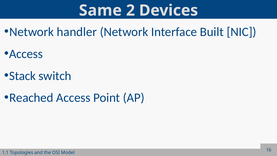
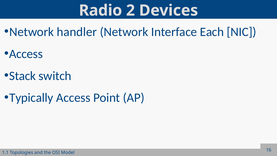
Same: Same -> Radio
Built: Built -> Each
Reached: Reached -> Typically
